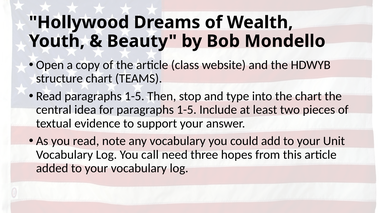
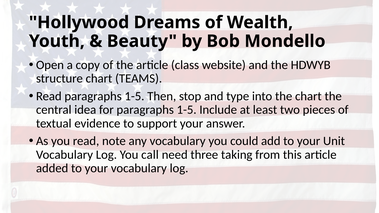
hopes: hopes -> taking
